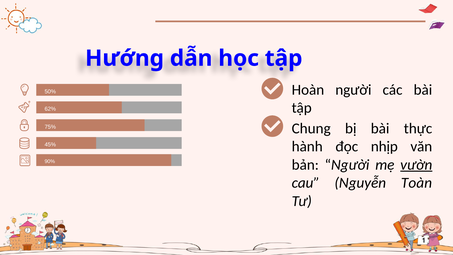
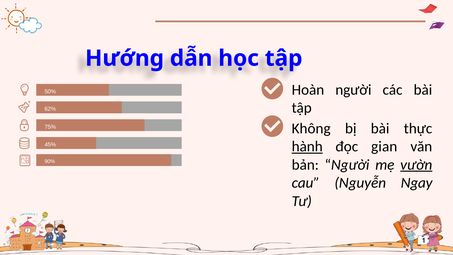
Chung: Chung -> Không
hành underline: none -> present
nhịp: nhịp -> gian
Toàn: Toàn -> Ngay
